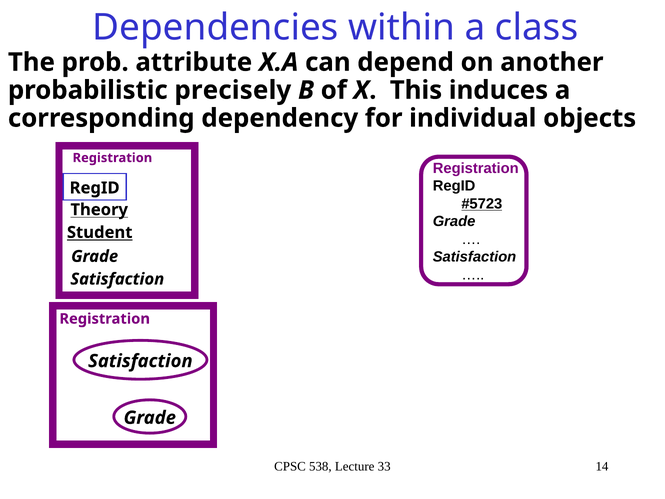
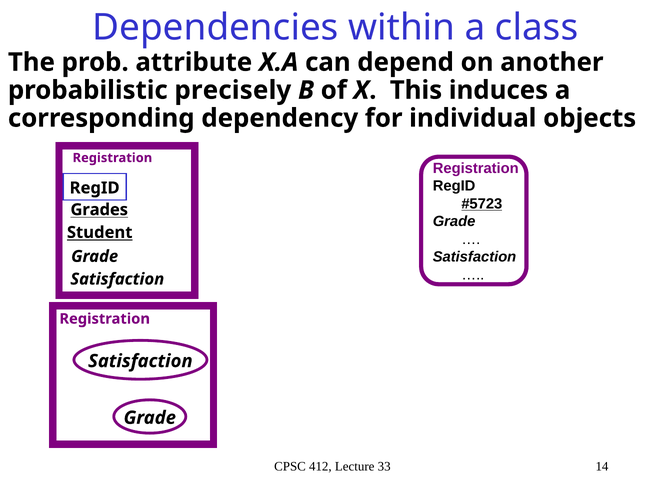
Theory: Theory -> Grades
538: 538 -> 412
